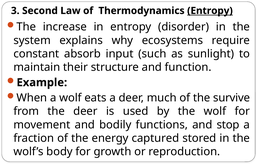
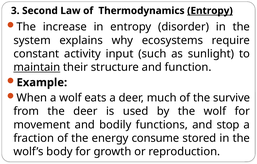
absorb: absorb -> activity
maintain underline: none -> present
captured: captured -> consume
